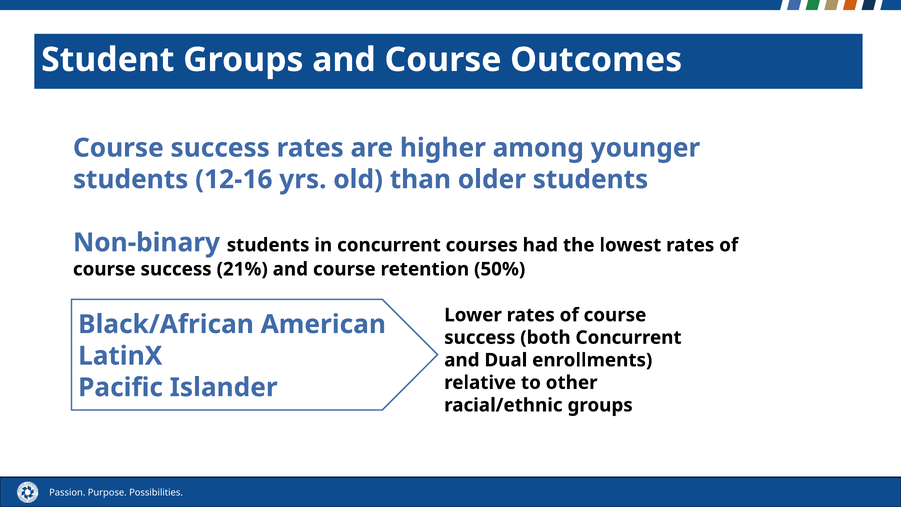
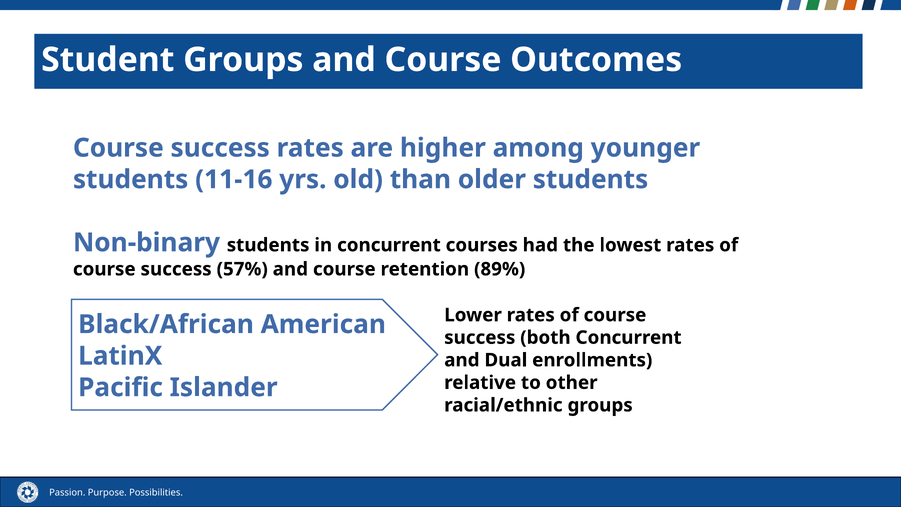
12-16: 12-16 -> 11-16
21%: 21% -> 57%
50%: 50% -> 89%
